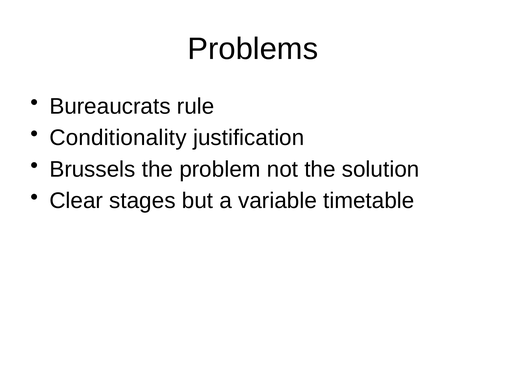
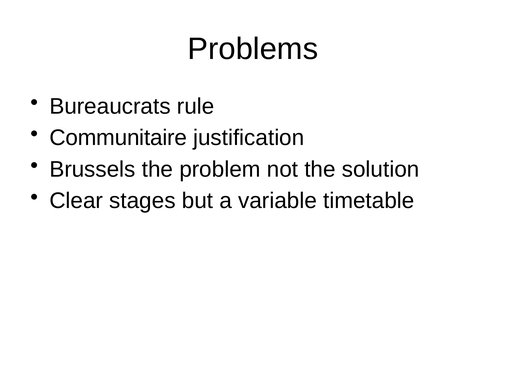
Conditionality: Conditionality -> Communitaire
